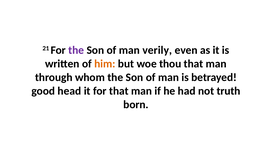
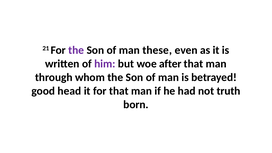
verily: verily -> these
him colour: orange -> purple
thou: thou -> after
